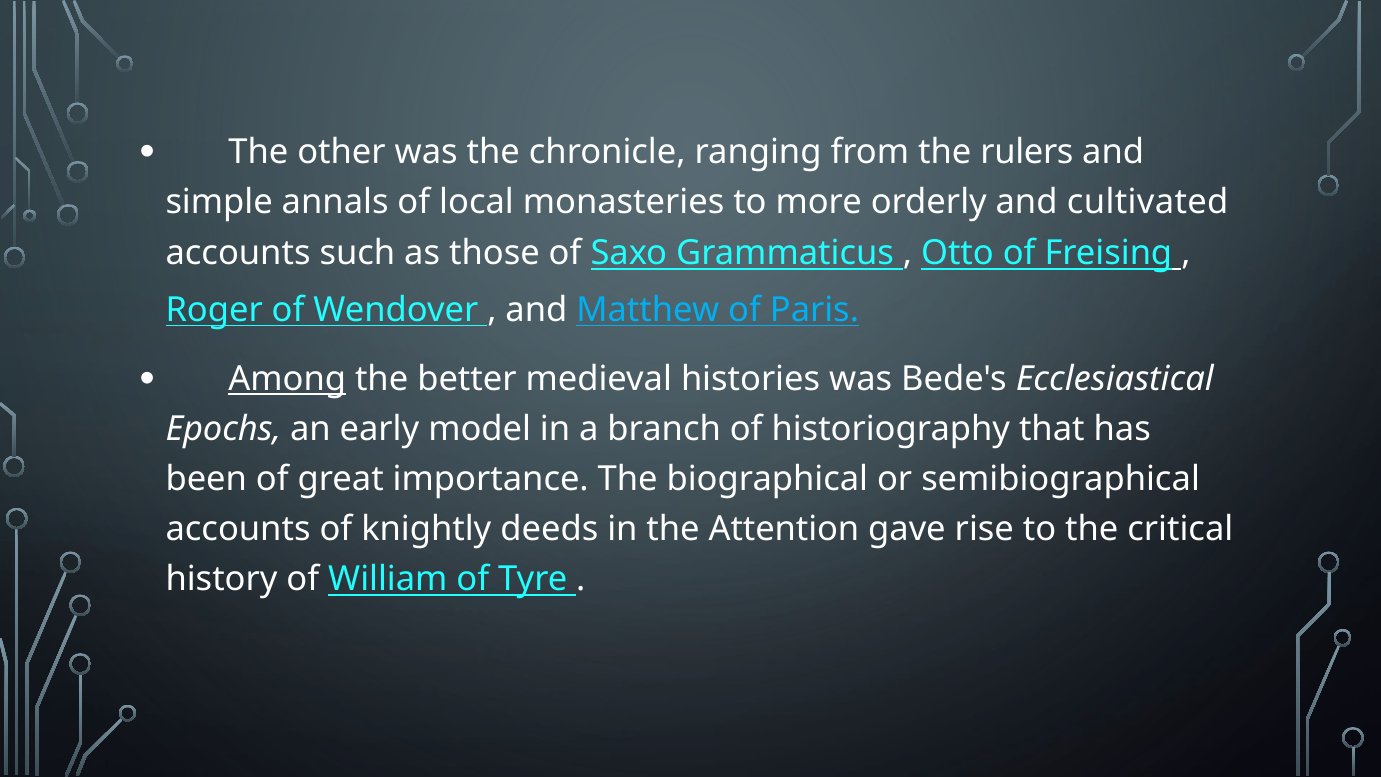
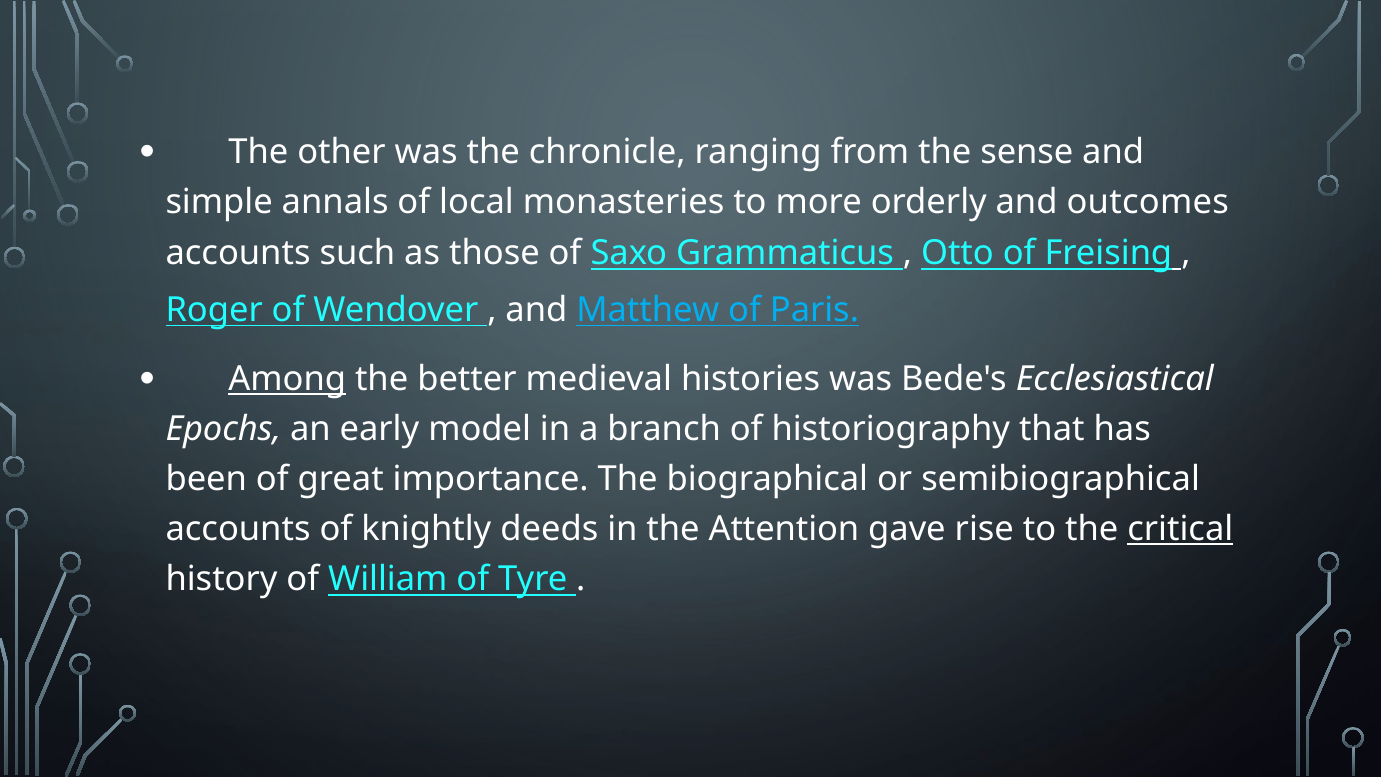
rulers: rulers -> sense
cultivated: cultivated -> outcomes
critical underline: none -> present
